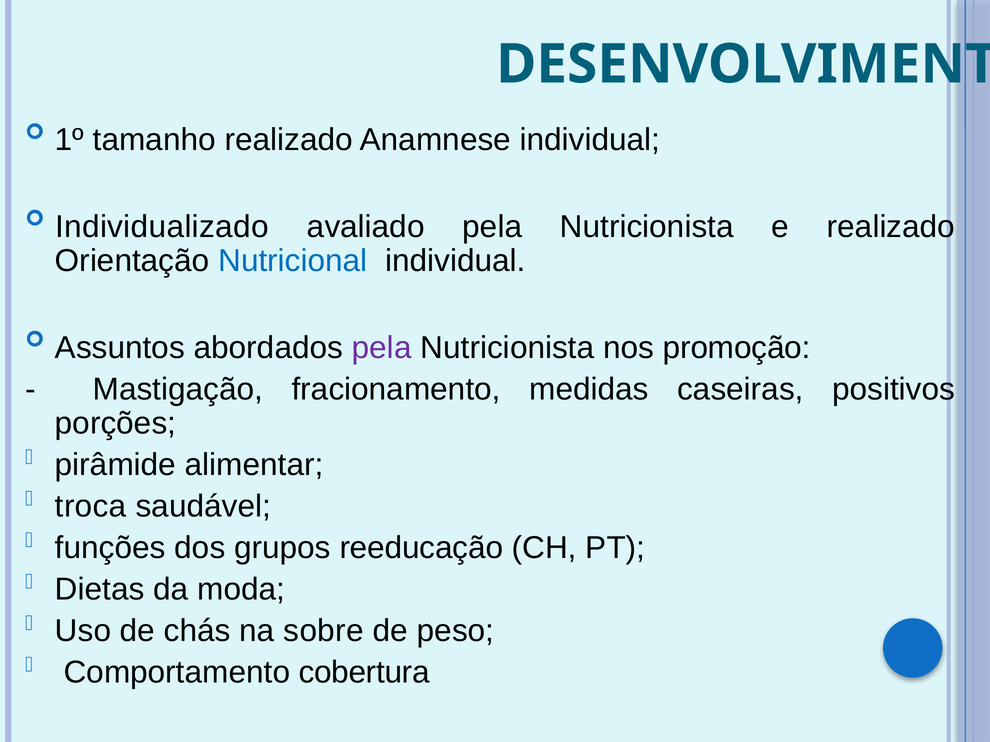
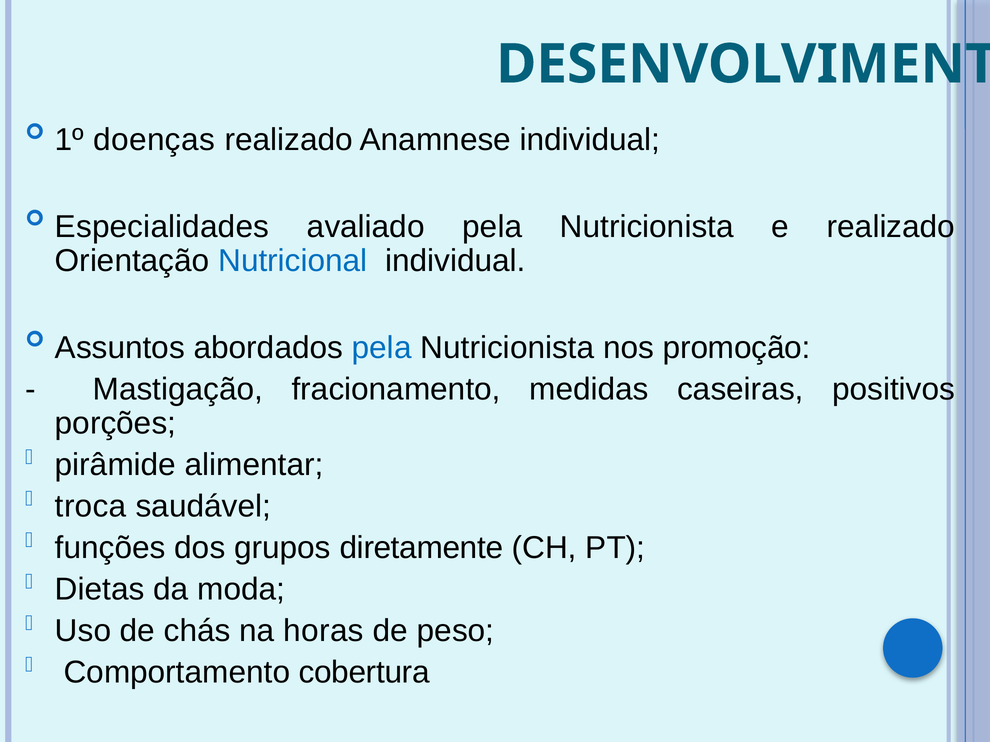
tamanho: tamanho -> doenças
Individualizado: Individualizado -> Especialidades
pela at (382, 348) colour: purple -> blue
reeducação: reeducação -> diretamente
sobre: sobre -> horas
